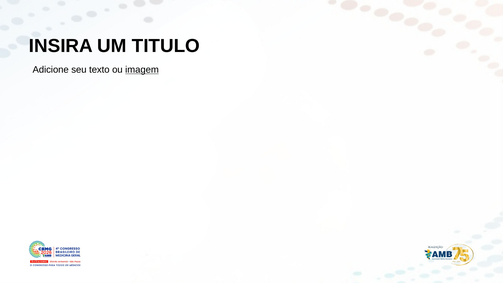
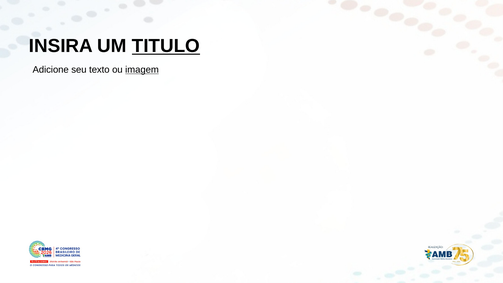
TITULO underline: none -> present
